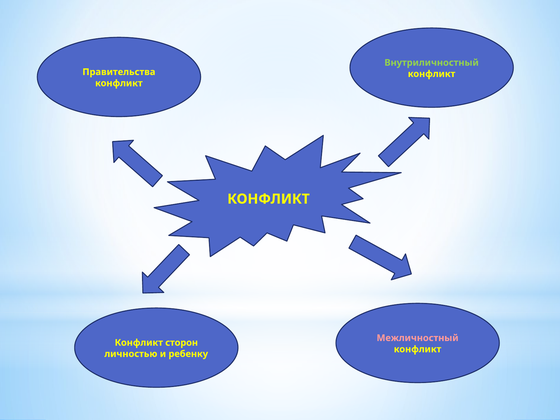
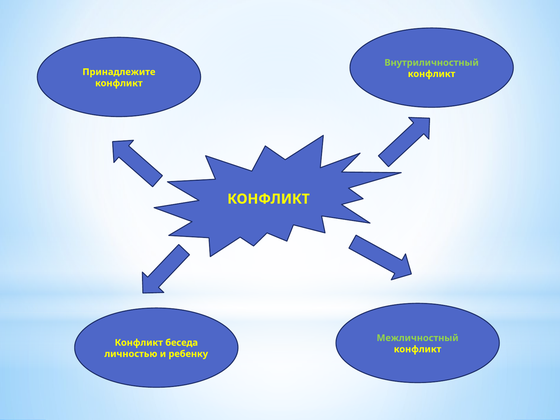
Правительства: Правительства -> Принадлежите
Межличностный colour: pink -> light green
сторон: сторон -> беседа
